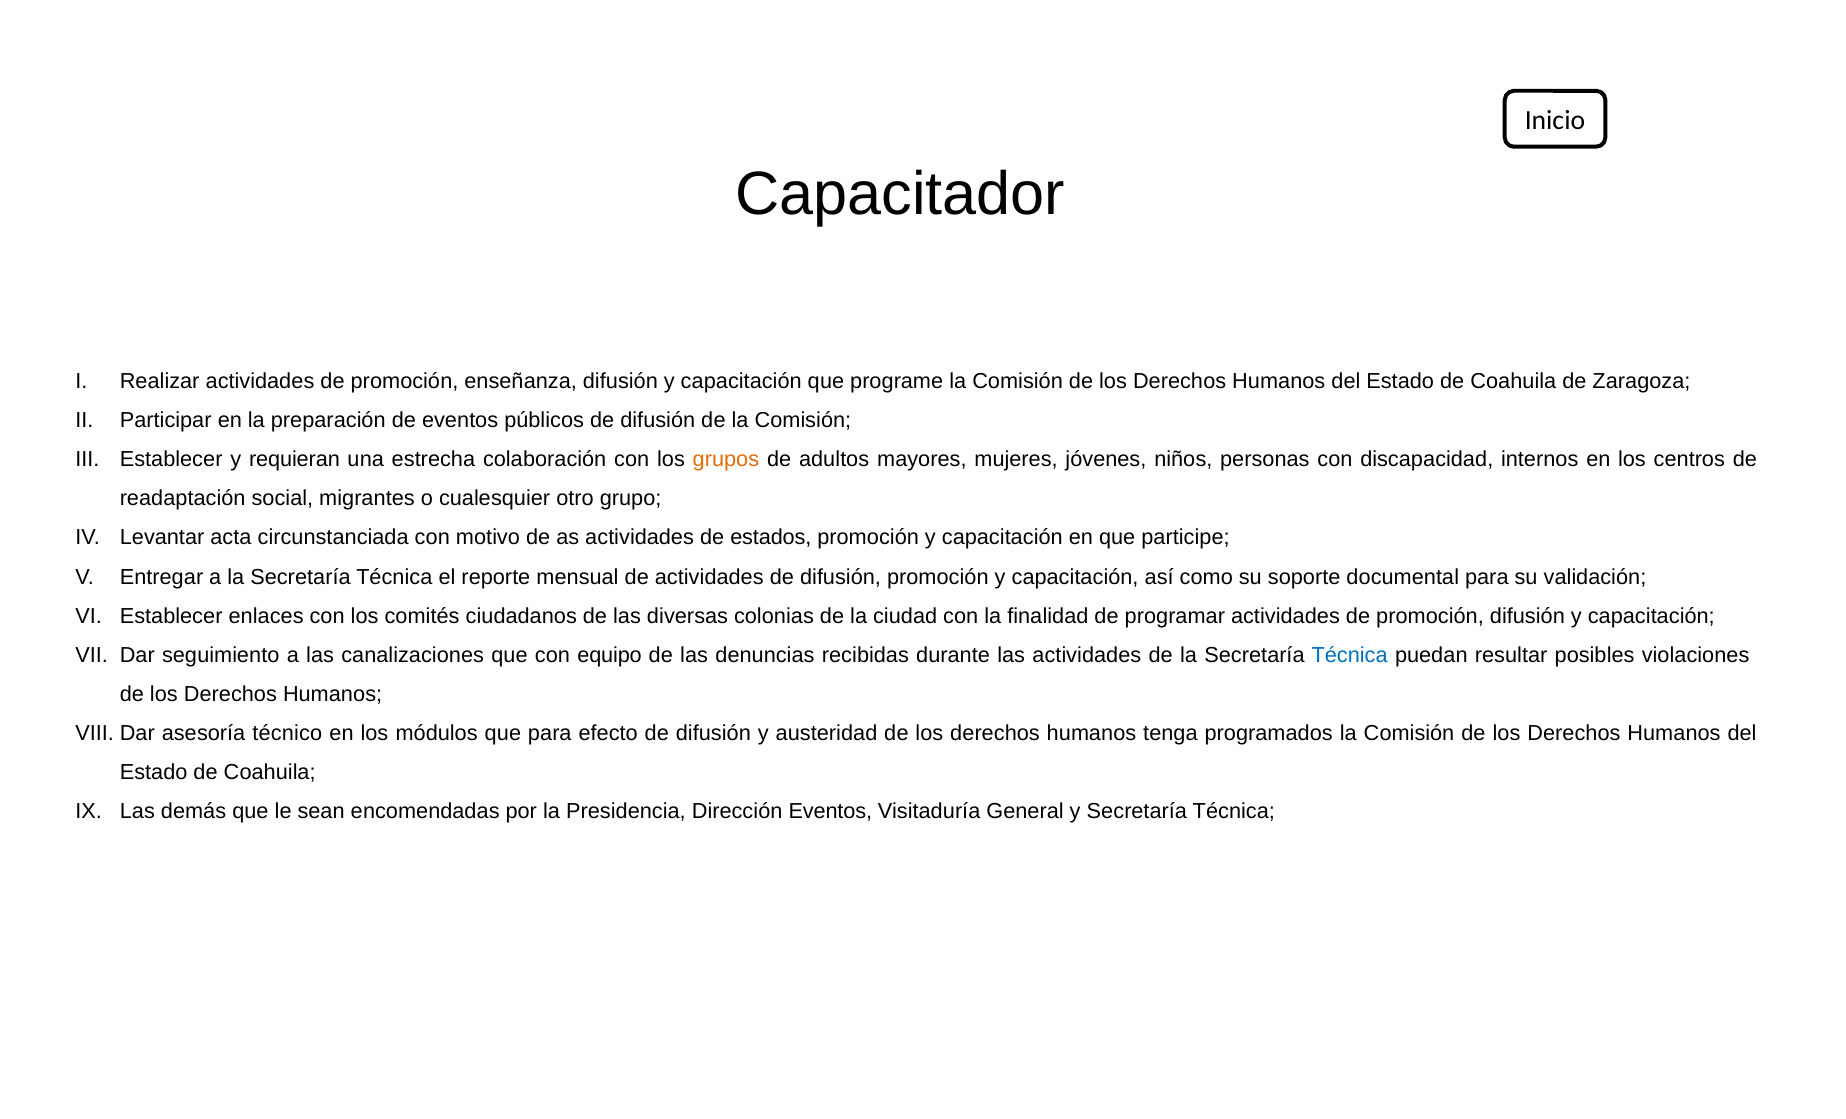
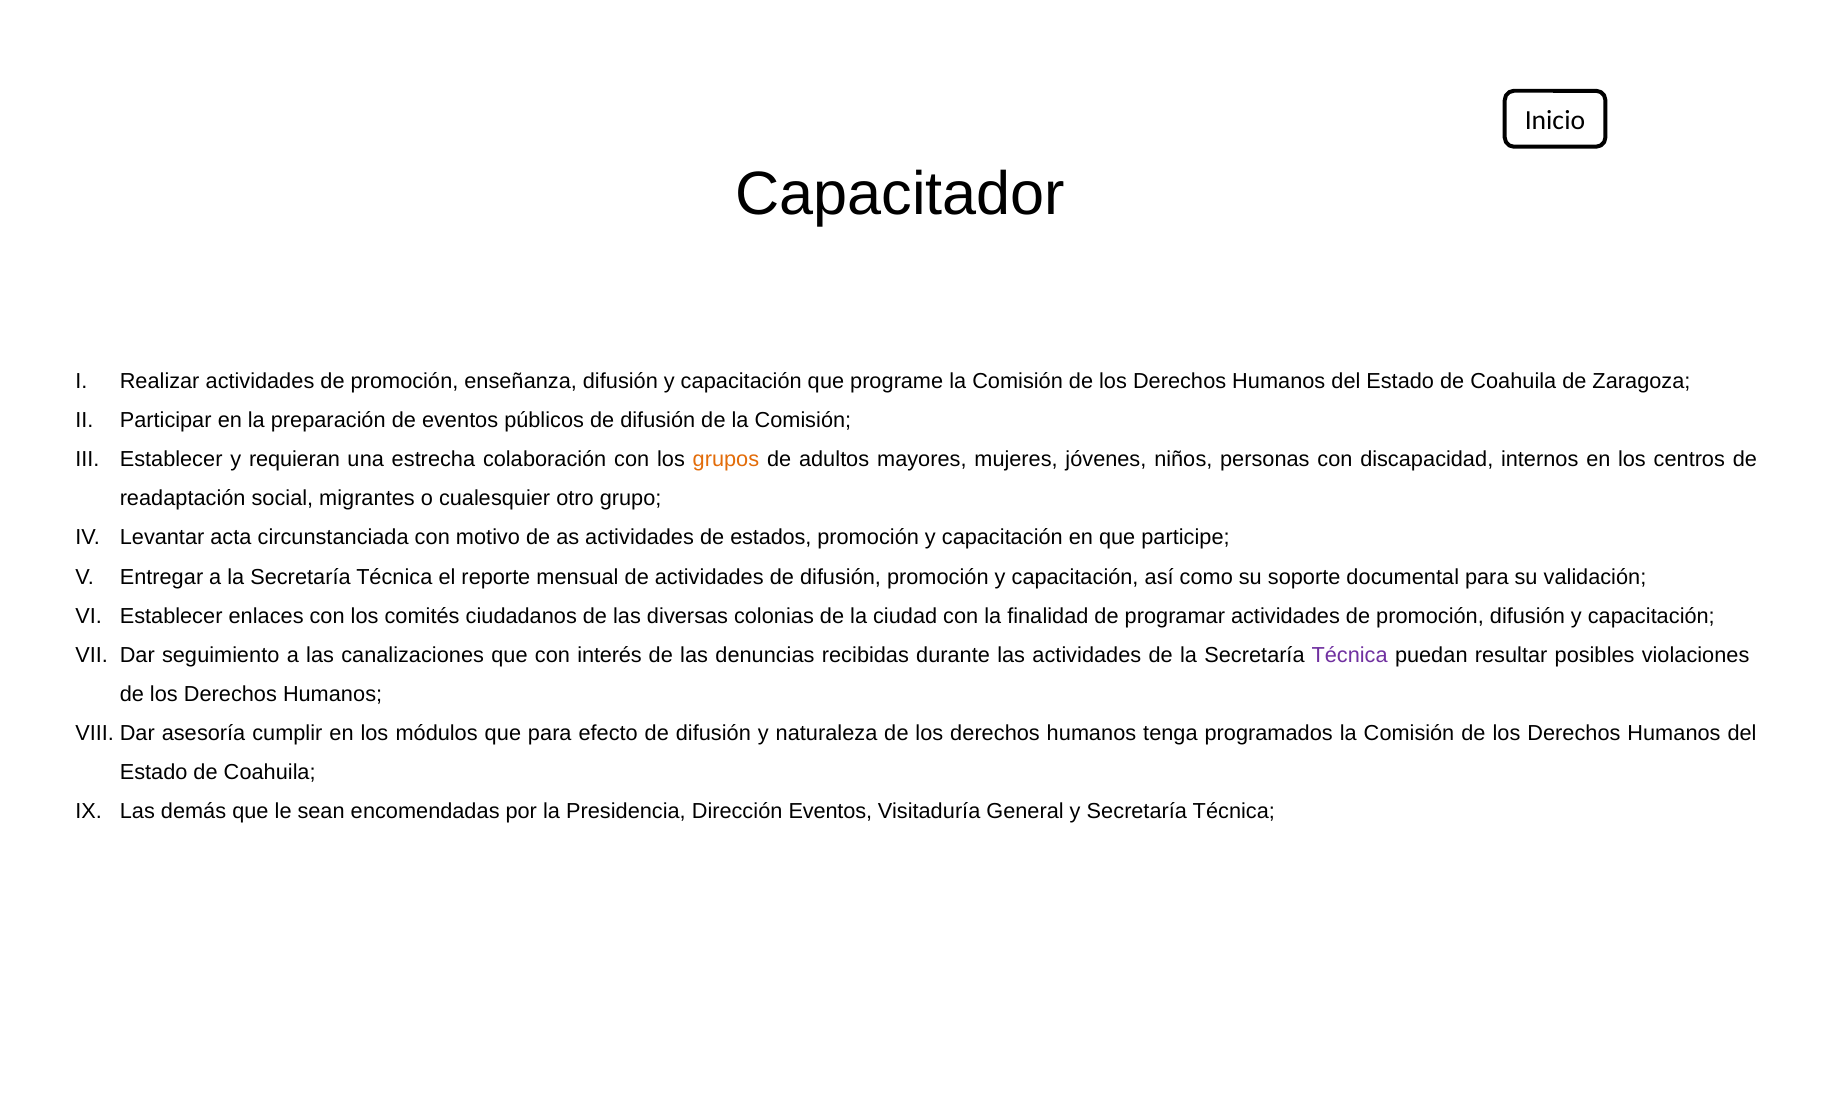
equipo: equipo -> interés
Técnica at (1350, 655) colour: blue -> purple
técnico: técnico -> cumplir
austeridad: austeridad -> naturaleza
